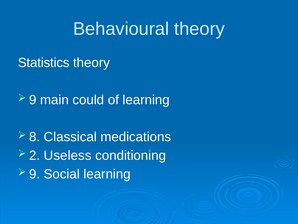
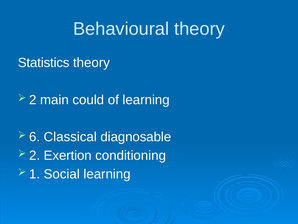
9 at (33, 100): 9 -> 2
8: 8 -> 6
medications: medications -> diagnosable
Useless: Useless -> Exertion
9 at (35, 174): 9 -> 1
